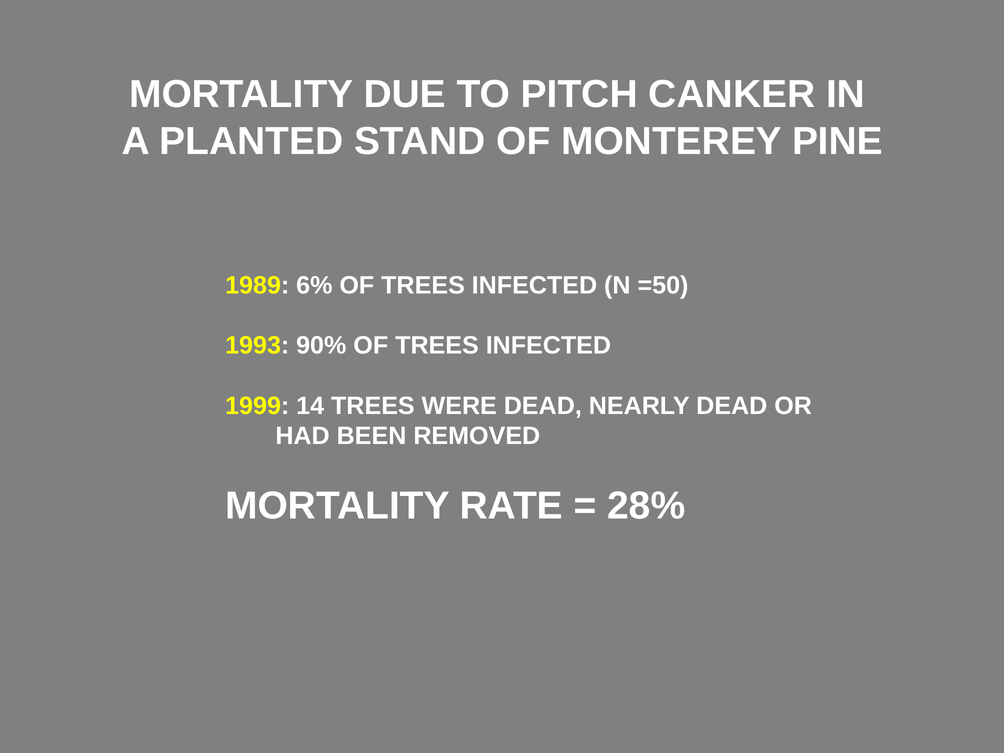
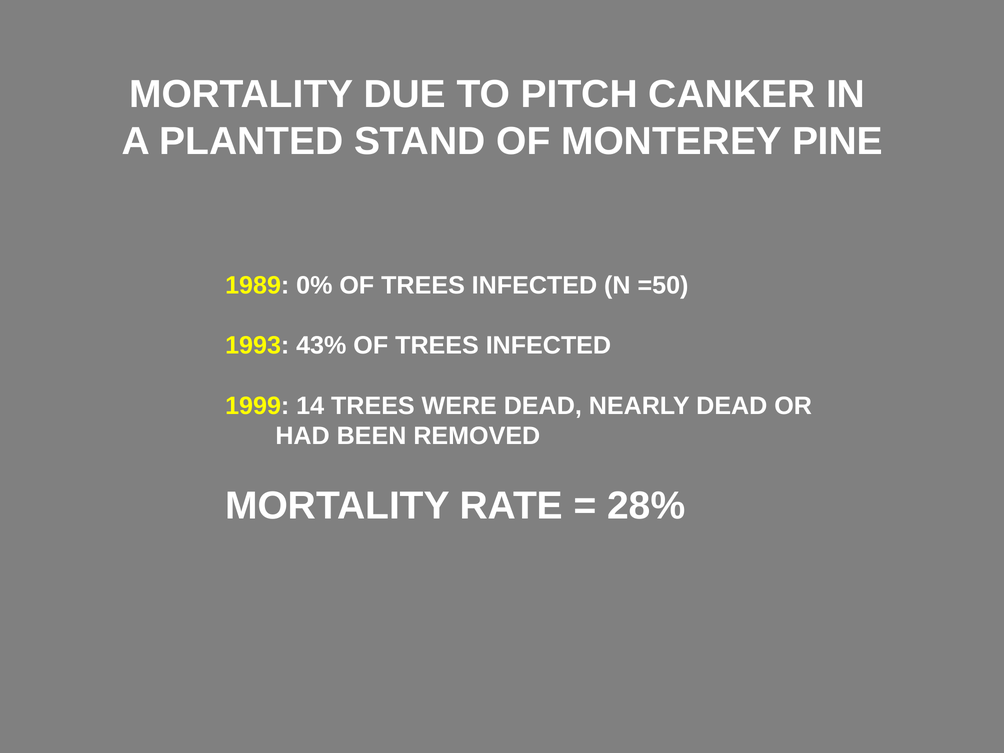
6%: 6% -> 0%
90%: 90% -> 43%
